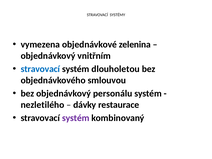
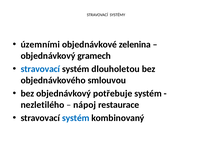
vymezena: vymezena -> územními
vnitřním: vnitřním -> gramech
personálu: personálu -> potřebuje
dávky: dávky -> nápoj
systém at (76, 118) colour: purple -> blue
